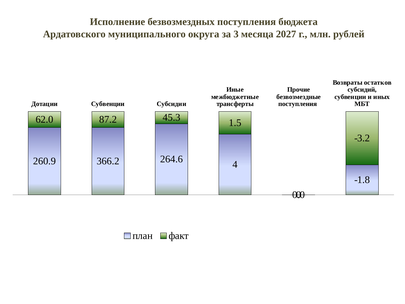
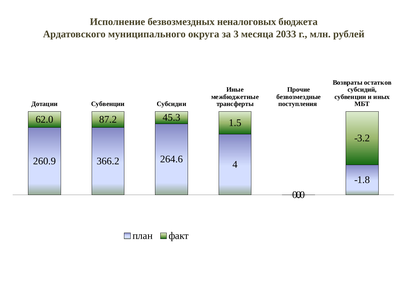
безвозмездных поступления: поступления -> неналоговых
2027: 2027 -> 2033
